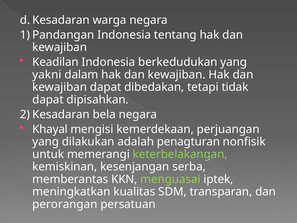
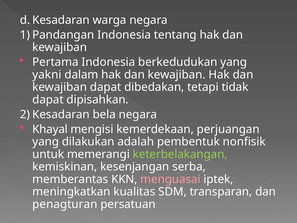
Keadilan: Keadilan -> Pertama
penagturan: penagturan -> pembentuk
menguasai colour: light green -> pink
perorangan: perorangan -> penagturan
